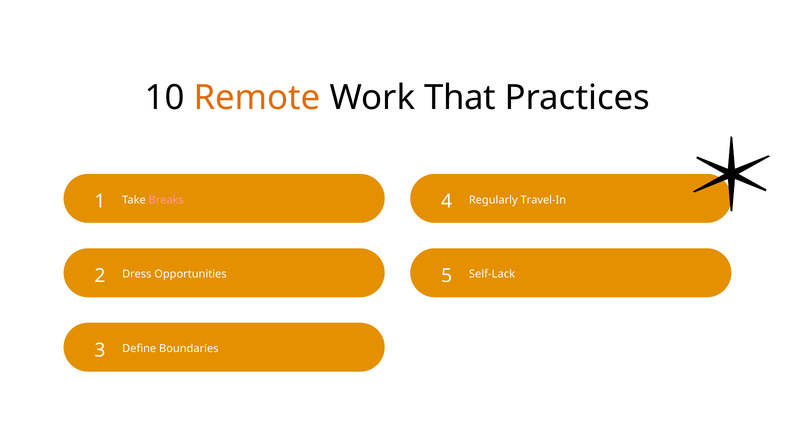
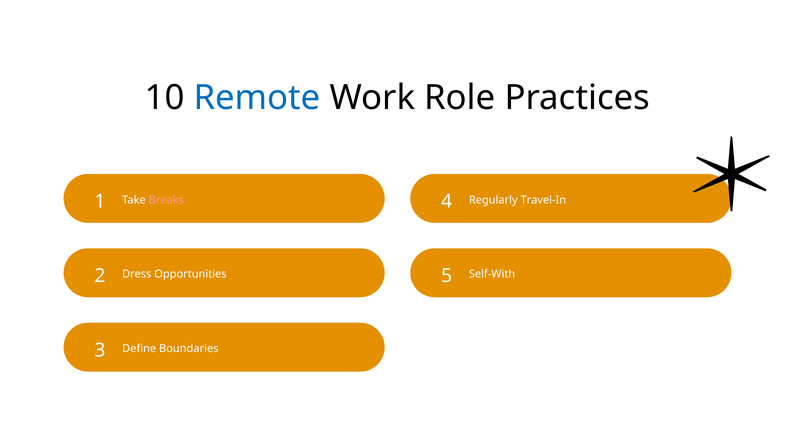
Remote colour: orange -> blue
That: That -> Role
Self-Lack: Self-Lack -> Self-With
